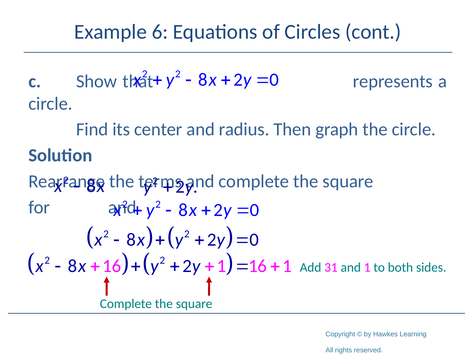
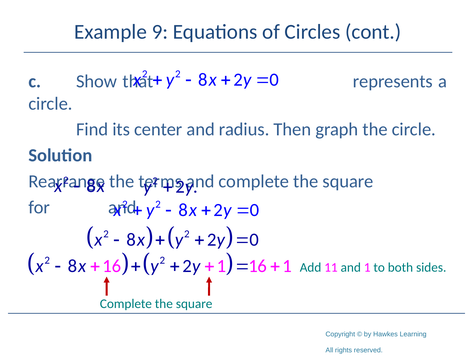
Example 6: 6 -> 9
31: 31 -> 11
